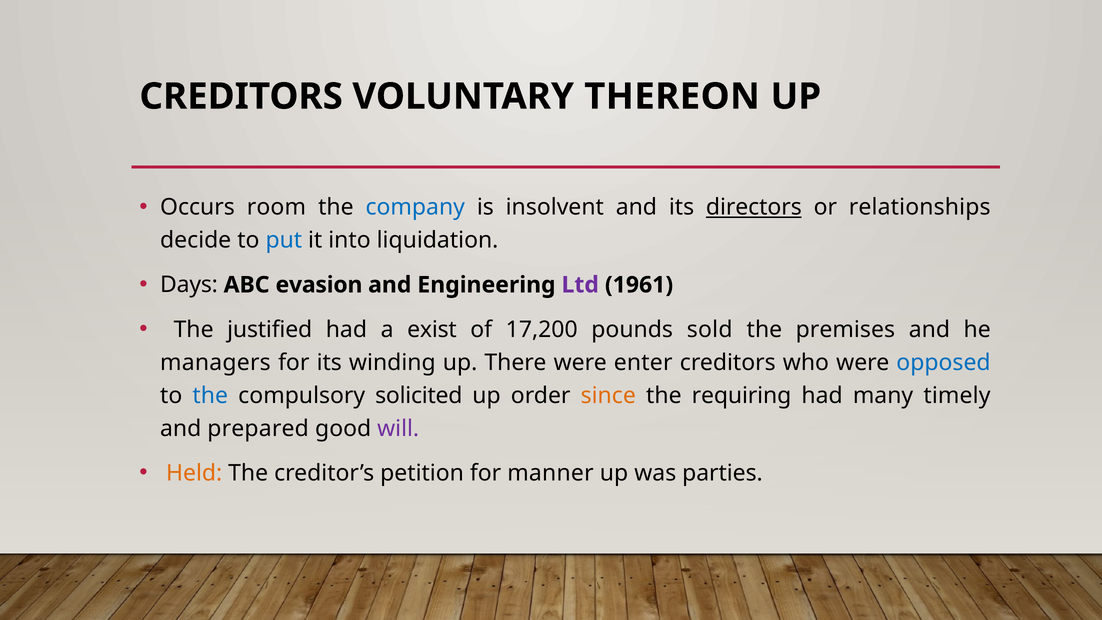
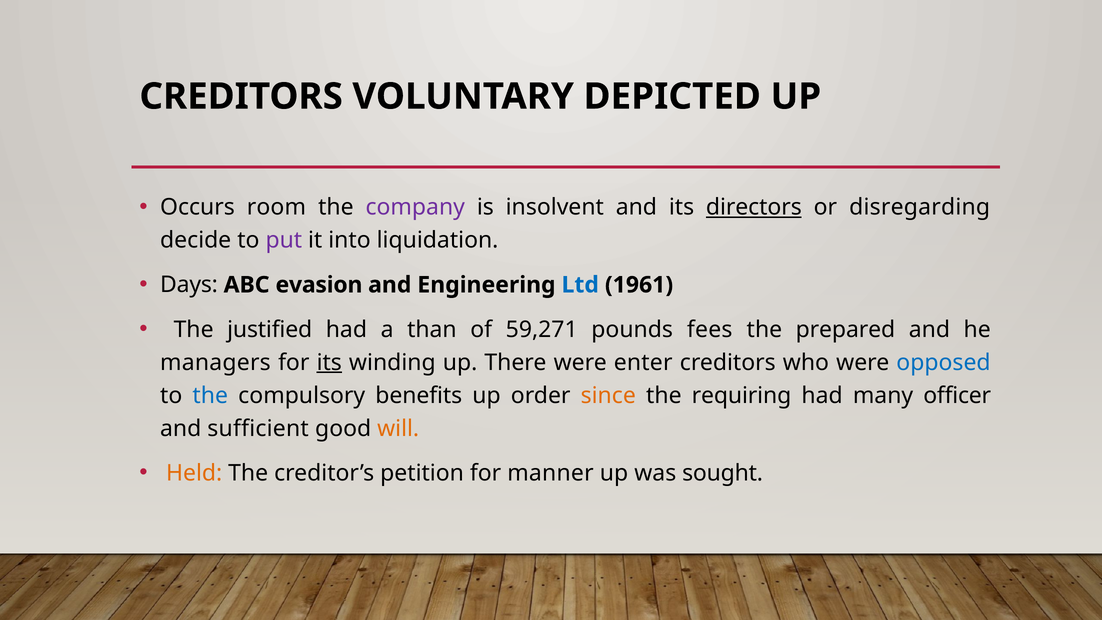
THEREON: THEREON -> DEPICTED
company colour: blue -> purple
relationships: relationships -> disregarding
put colour: blue -> purple
Ltd colour: purple -> blue
exist: exist -> than
17,200: 17,200 -> 59,271
sold: sold -> fees
premises: premises -> prepared
its at (329, 362) underline: none -> present
solicited: solicited -> benefits
timely: timely -> officer
prepared: prepared -> sufficient
will colour: purple -> orange
parties: parties -> sought
